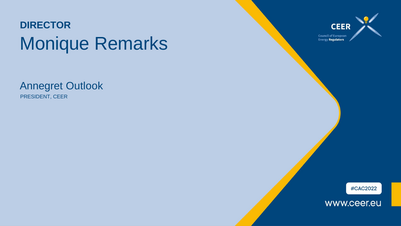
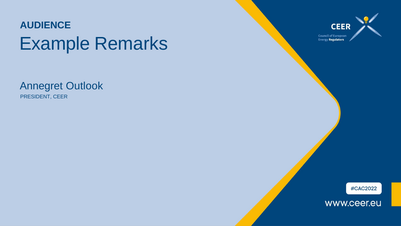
DIRECTOR: DIRECTOR -> AUDIENCE
Monique: Monique -> Example
